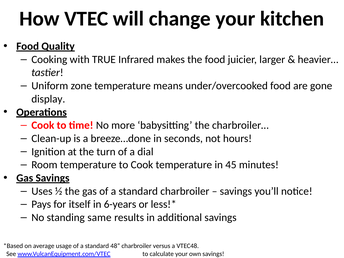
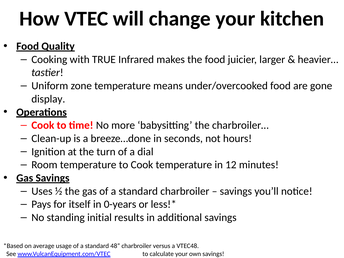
45: 45 -> 12
6-years: 6-years -> 0-years
same: same -> initial
